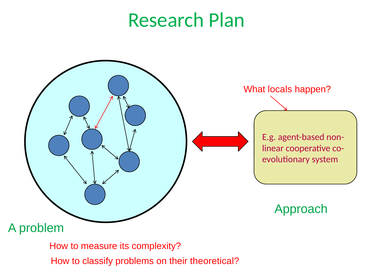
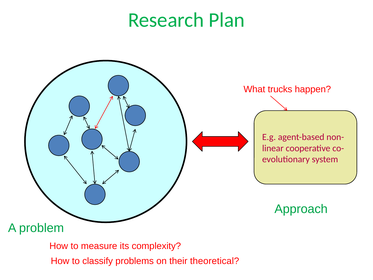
locals: locals -> trucks
